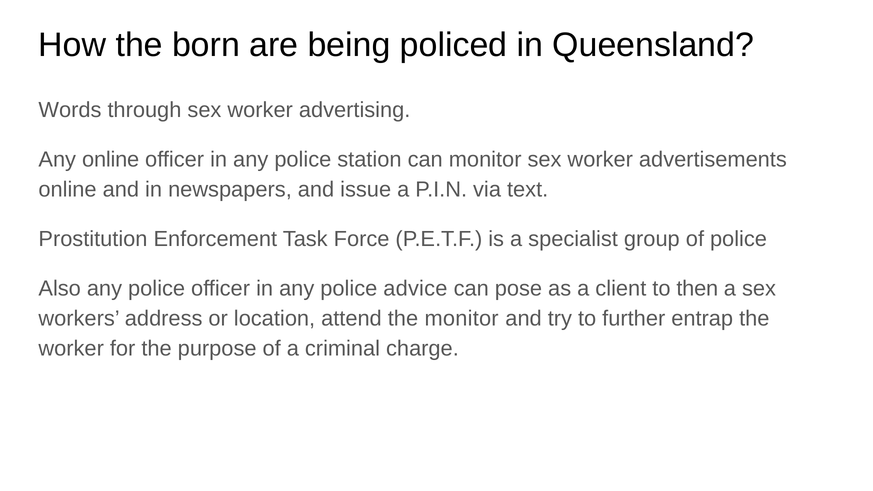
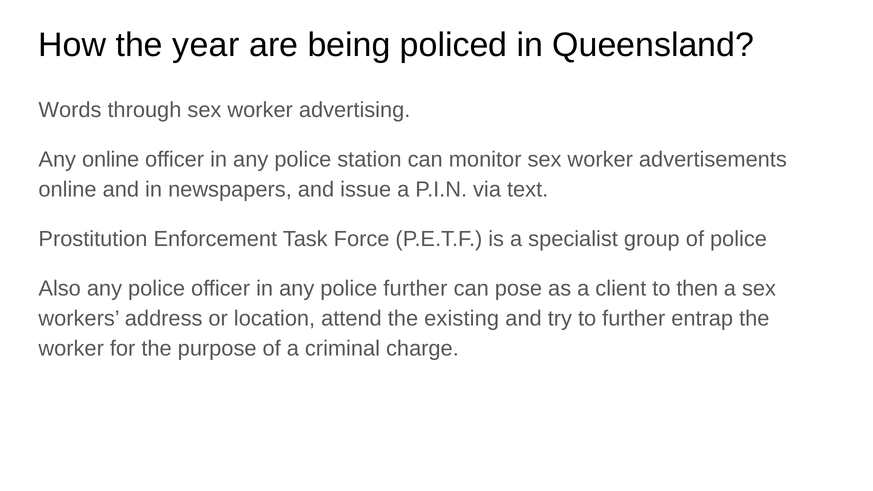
born: born -> year
police advice: advice -> further
the monitor: monitor -> existing
